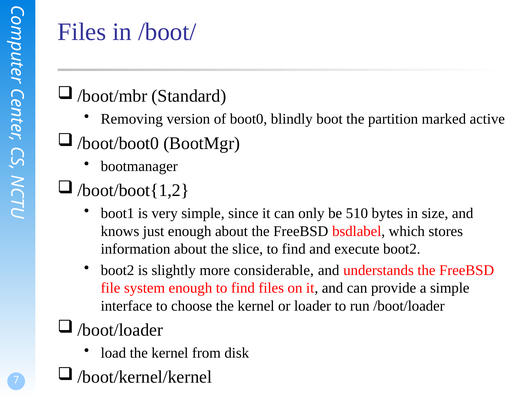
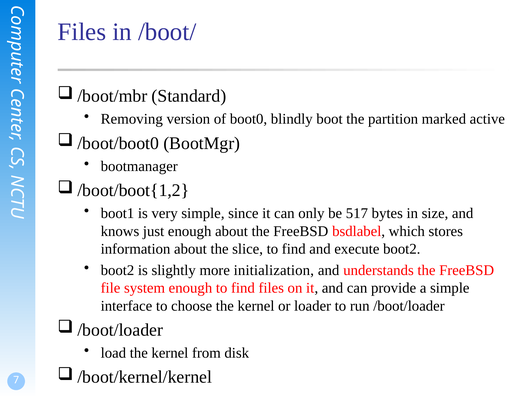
510: 510 -> 517
considerable: considerable -> initialization
